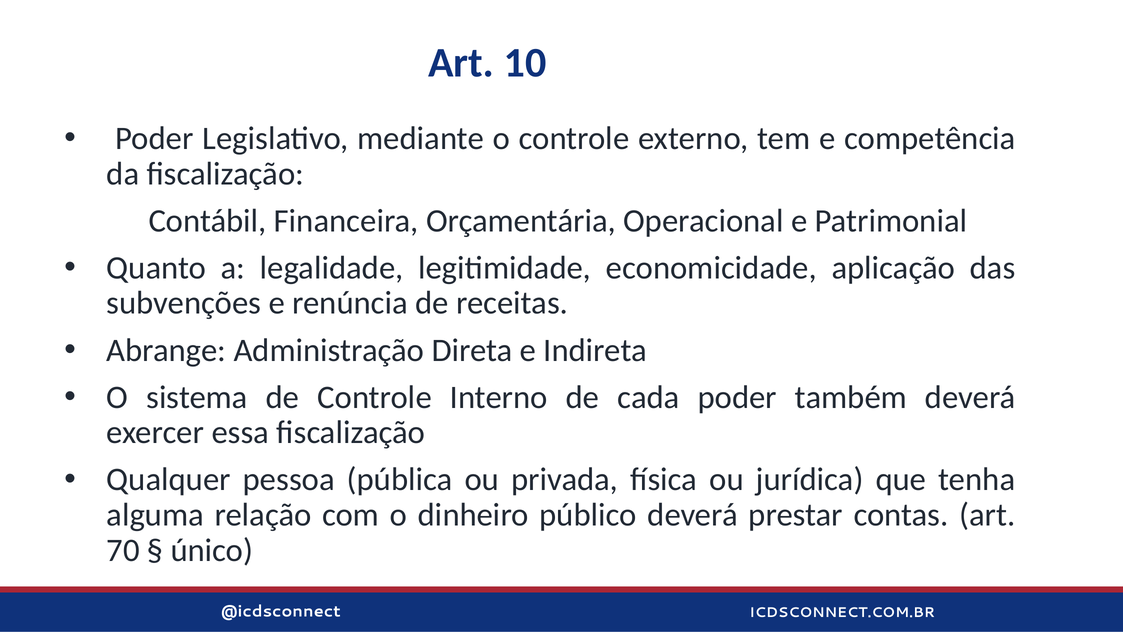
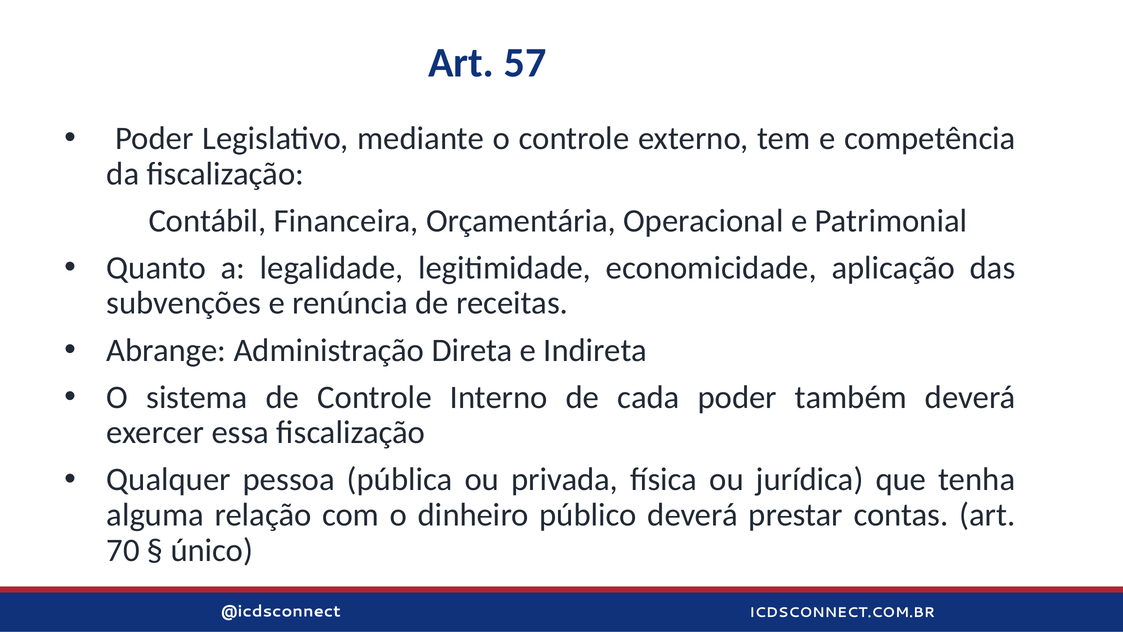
10: 10 -> 57
